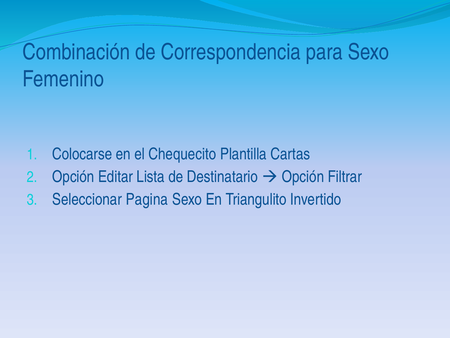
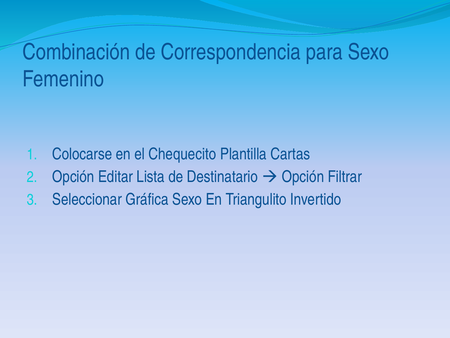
Pagina: Pagina -> Gráfica
